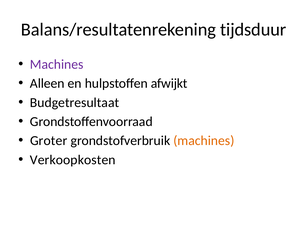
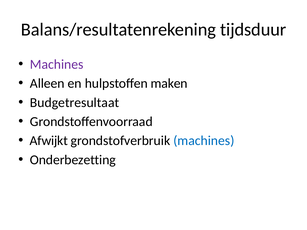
afwijkt: afwijkt -> maken
Groter: Groter -> Afwijkt
machines at (204, 141) colour: orange -> blue
Verkoopkosten: Verkoopkosten -> Onderbezetting
